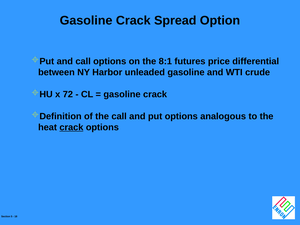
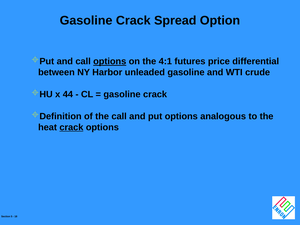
options at (110, 61) underline: none -> present
8:1: 8:1 -> 4:1
72: 72 -> 44
